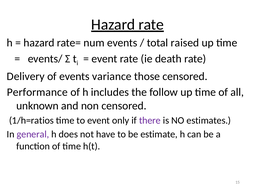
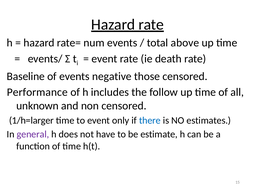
raised: raised -> above
Delivery: Delivery -> Baseline
variance: variance -> negative
1/h=ratios: 1/h=ratios -> 1/h=larger
there colour: purple -> blue
